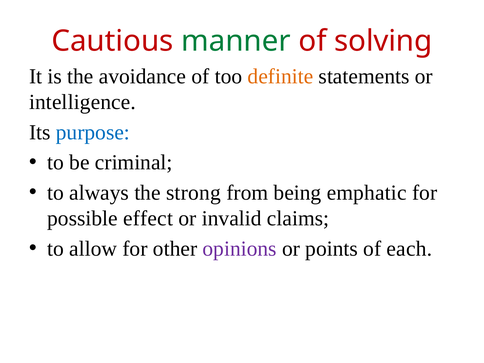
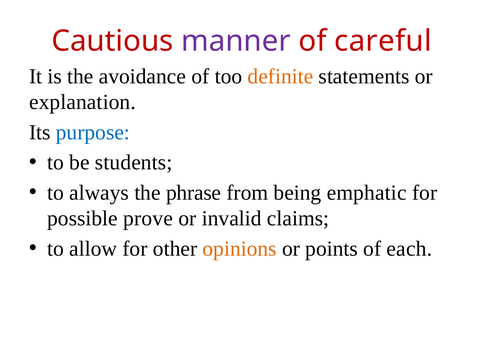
manner colour: green -> purple
solving: solving -> careful
intelligence: intelligence -> explanation
criminal: criminal -> students
strong: strong -> phrase
effect: effect -> prove
opinions colour: purple -> orange
